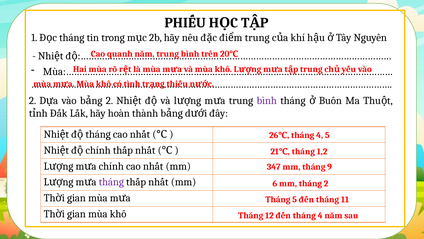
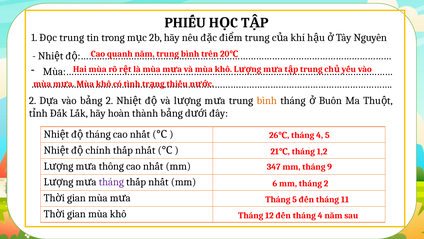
tháng at (72, 37): tháng -> trung
bình at (267, 100) colour: purple -> orange
chính at (111, 166): chính -> thông
